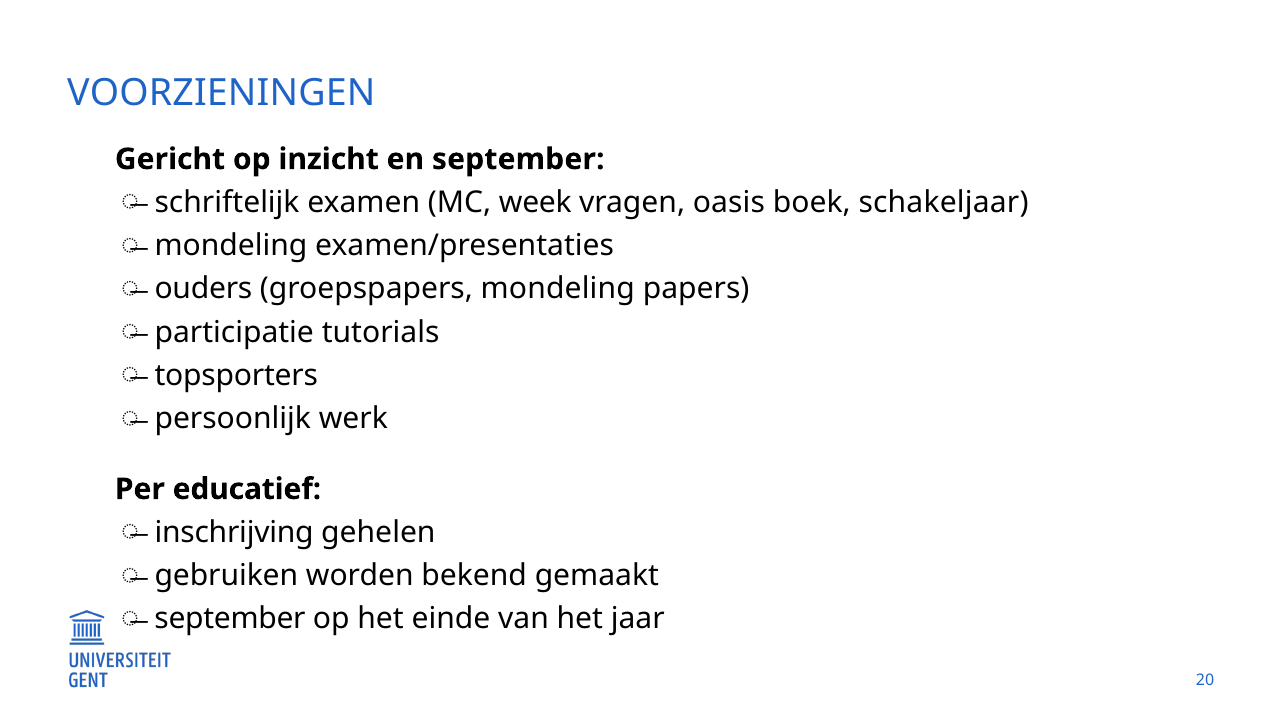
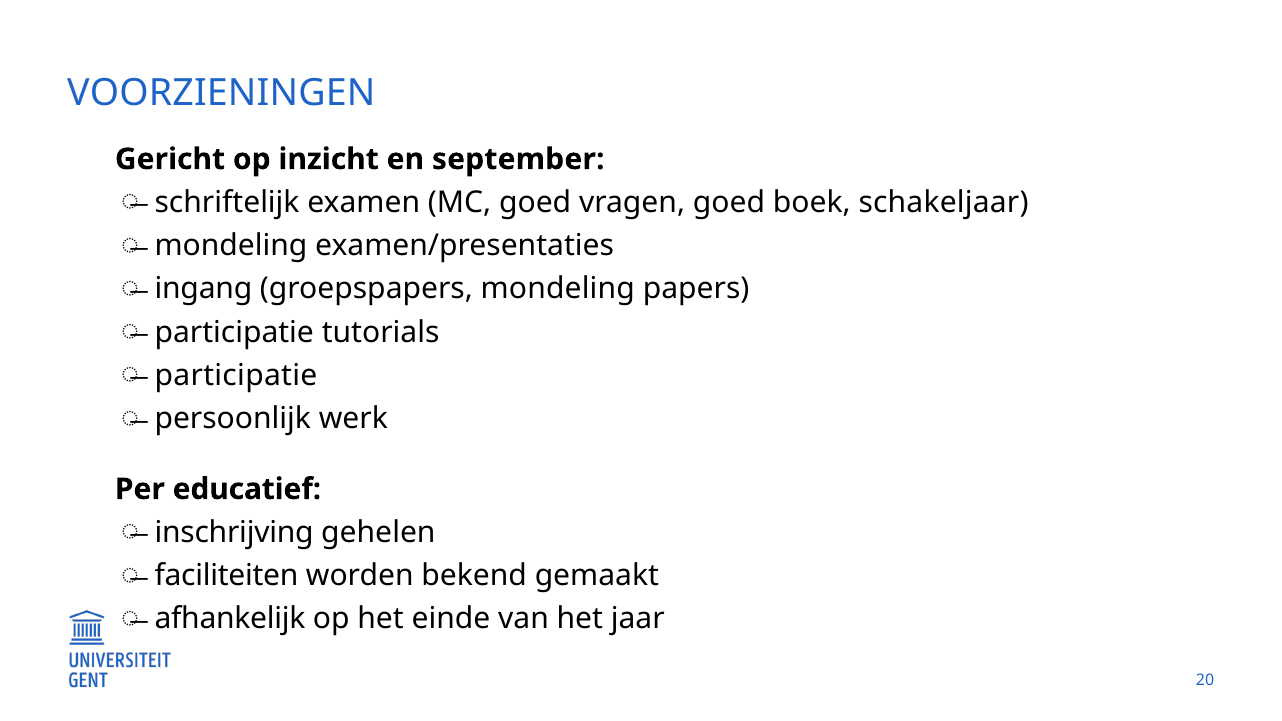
MC week: week -> goed
vragen oasis: oasis -> goed
ouders: ouders -> ingang
topsporters at (236, 376): topsporters -> participatie
gebruiken: gebruiken -> faciliteiten
september at (230, 619): september -> afhankelijk
